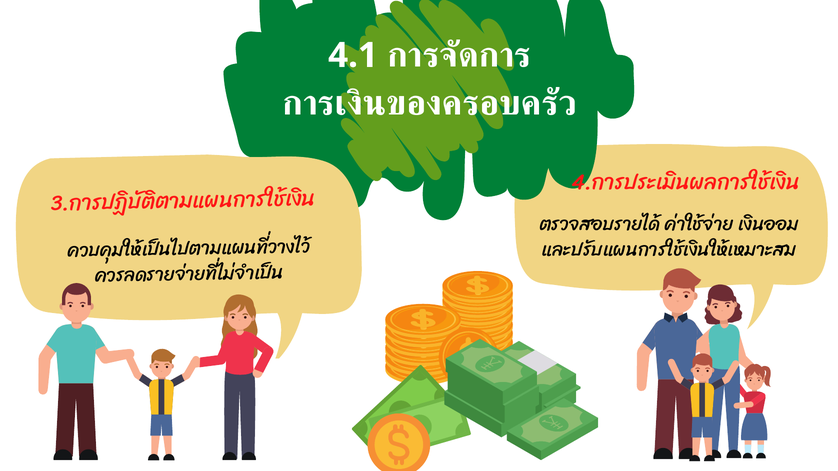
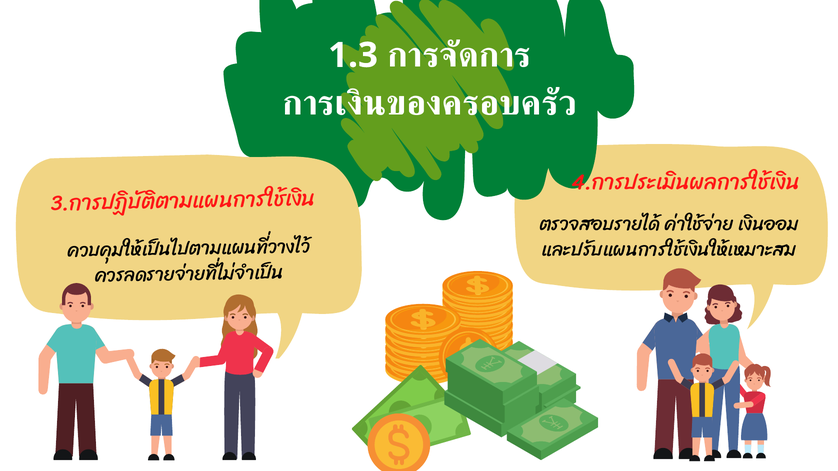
4.1: 4.1 -> 1.3
